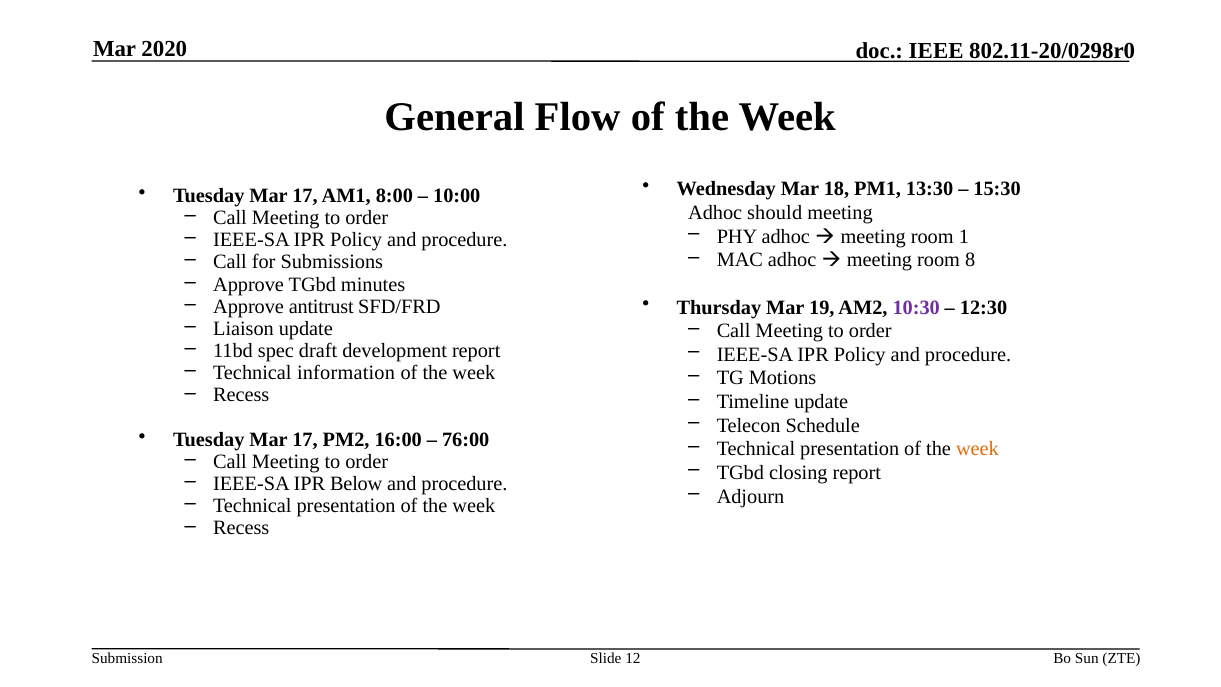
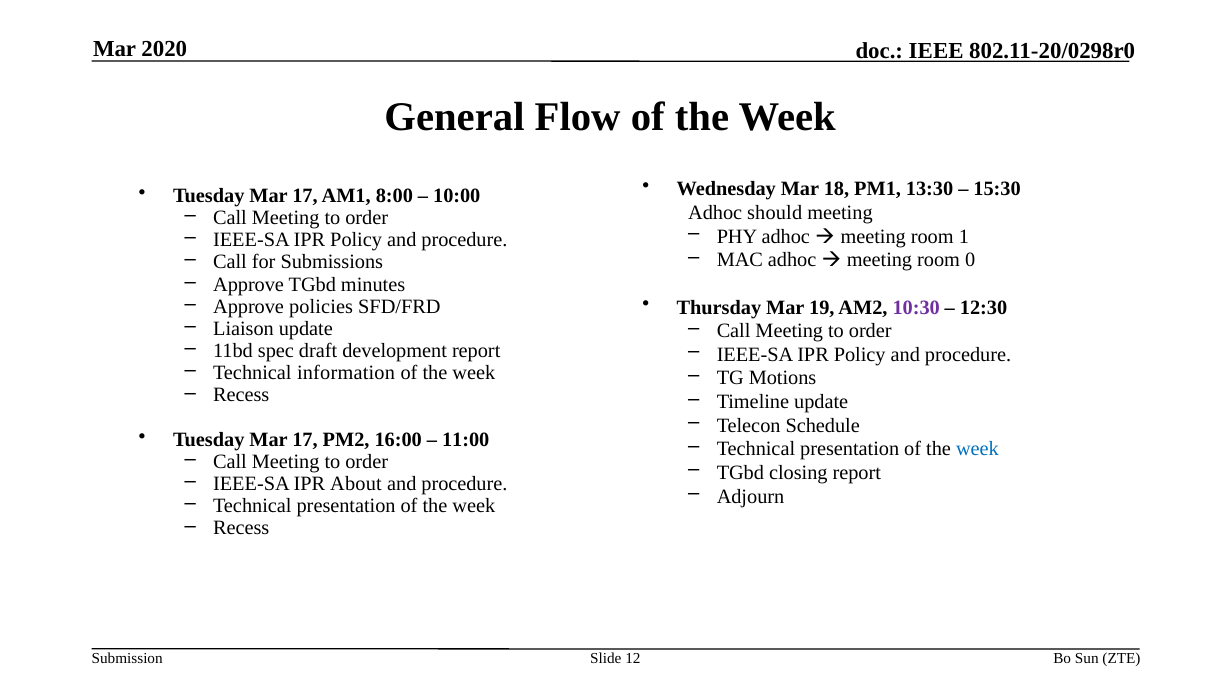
8: 8 -> 0
antitrust: antitrust -> policies
76:00: 76:00 -> 11:00
week at (977, 449) colour: orange -> blue
Below: Below -> About
